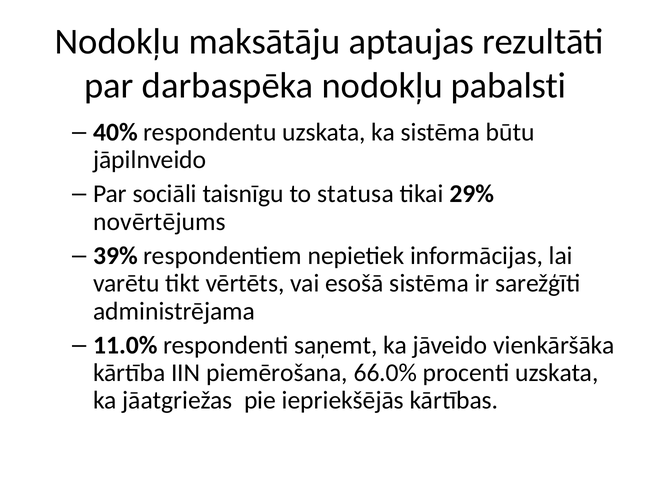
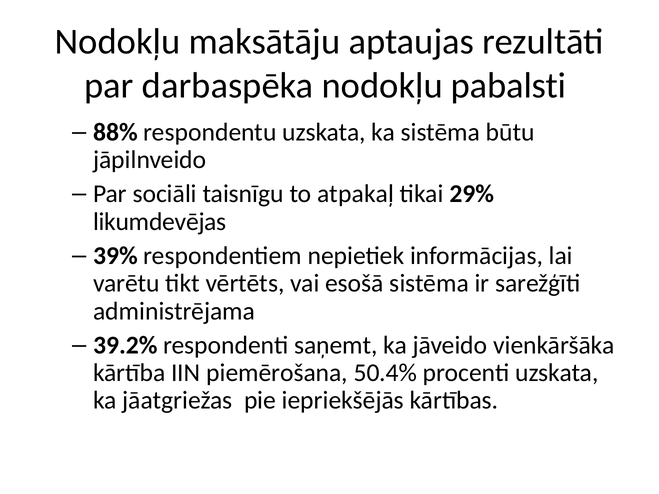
40%: 40% -> 88%
statusa: statusa -> atpakaļ
novērtējums: novērtējums -> likumdevējas
11.0%: 11.0% -> 39.2%
66.0%: 66.0% -> 50.4%
